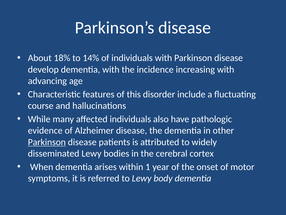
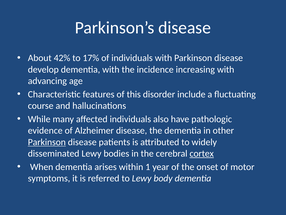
18%: 18% -> 42%
14%: 14% -> 17%
cortex underline: none -> present
